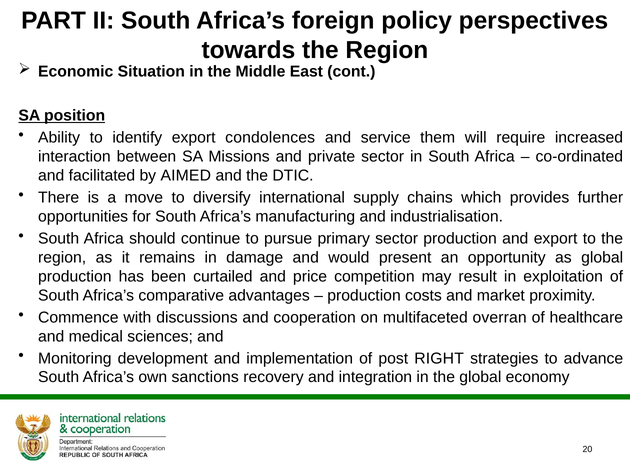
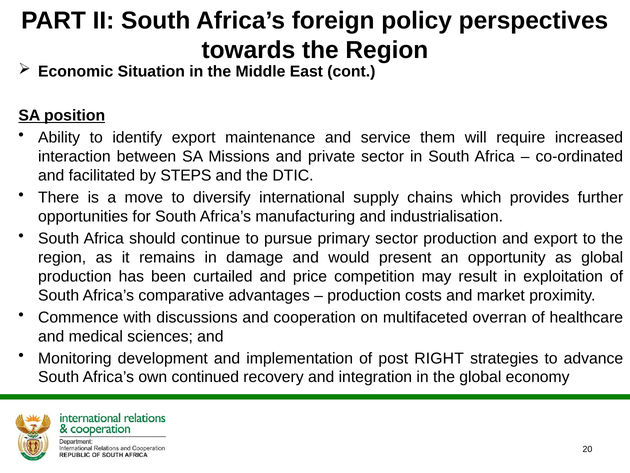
condolences: condolences -> maintenance
AIMED: AIMED -> STEPS
sanctions: sanctions -> continued
